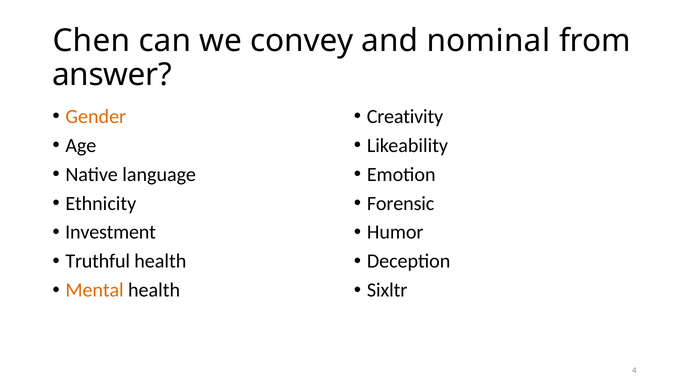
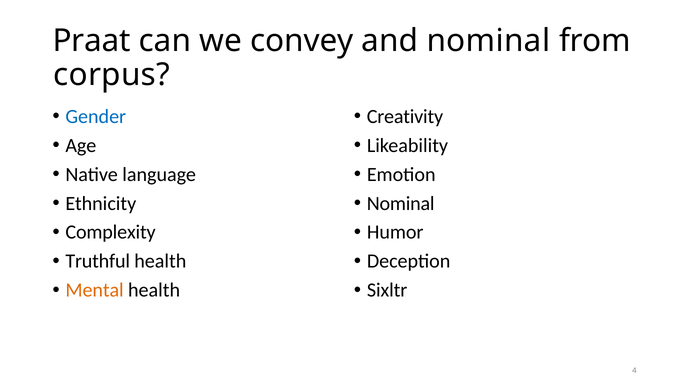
Chen: Chen -> Praat
answer: answer -> corpus
Gender colour: orange -> blue
Forensic at (401, 203): Forensic -> Nominal
Investment: Investment -> Complexity
